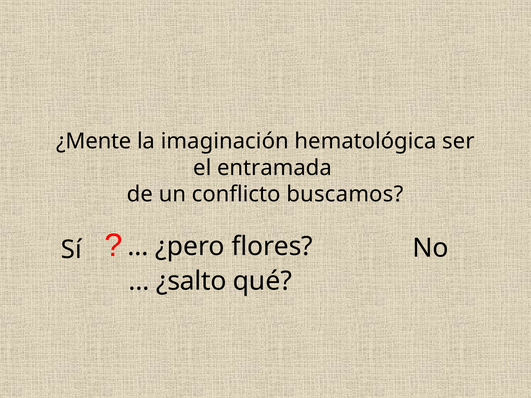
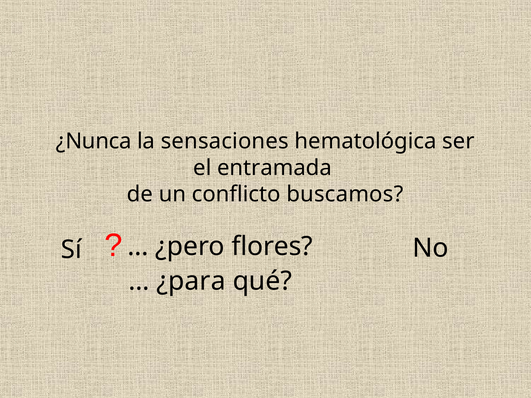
¿Mente: ¿Mente -> ¿Nunca
imaginación: imaginación -> sensaciones
¿salto: ¿salto -> ¿para
